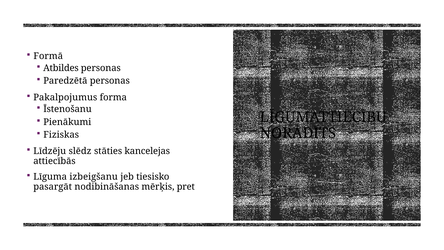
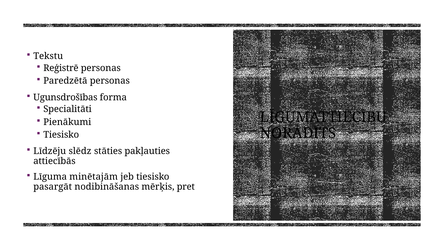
Formā: Formā -> Tekstu
Atbildes: Atbildes -> Reģistrē
Pakalpojumus: Pakalpojumus -> Ugunsdrošības
Īstenošanu: Īstenošanu -> Specialitāti
Fiziskas at (61, 135): Fiziskas -> Tiesisko
kancelejas: kancelejas -> pakļauties
izbeigšanu: izbeigšanu -> minētajām
